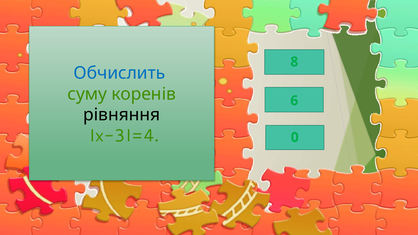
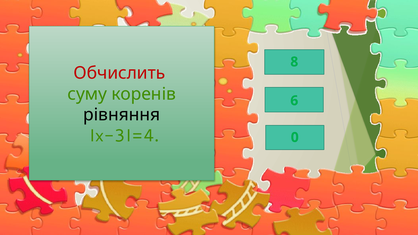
Обчислить colour: blue -> red
